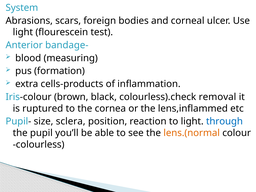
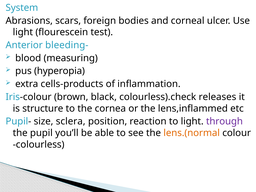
bandage-: bandage- -> bleeding-
formation: formation -> hyperopia
removal: removal -> releases
ruptured: ruptured -> structure
through colour: blue -> purple
